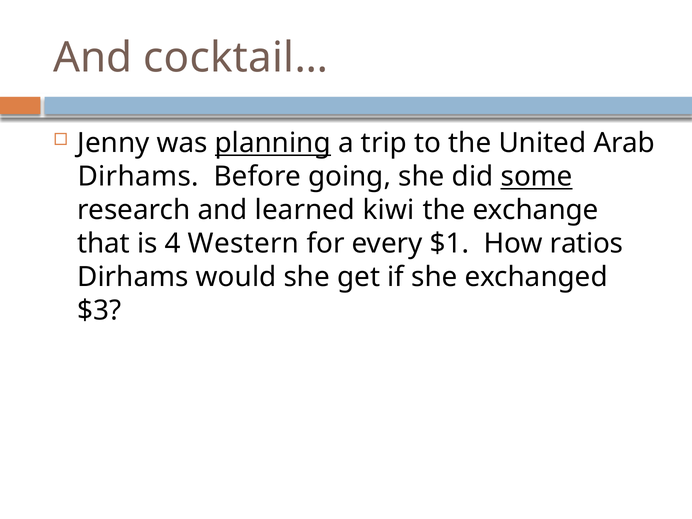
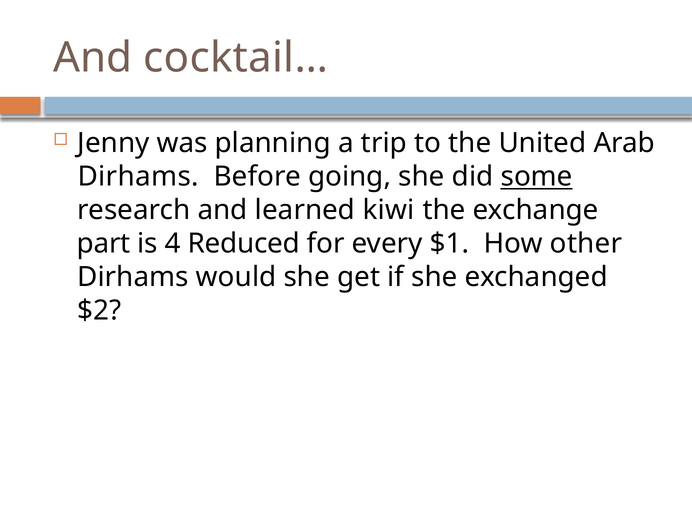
planning underline: present -> none
that: that -> part
Western: Western -> Reduced
ratios: ratios -> other
$3: $3 -> $2
